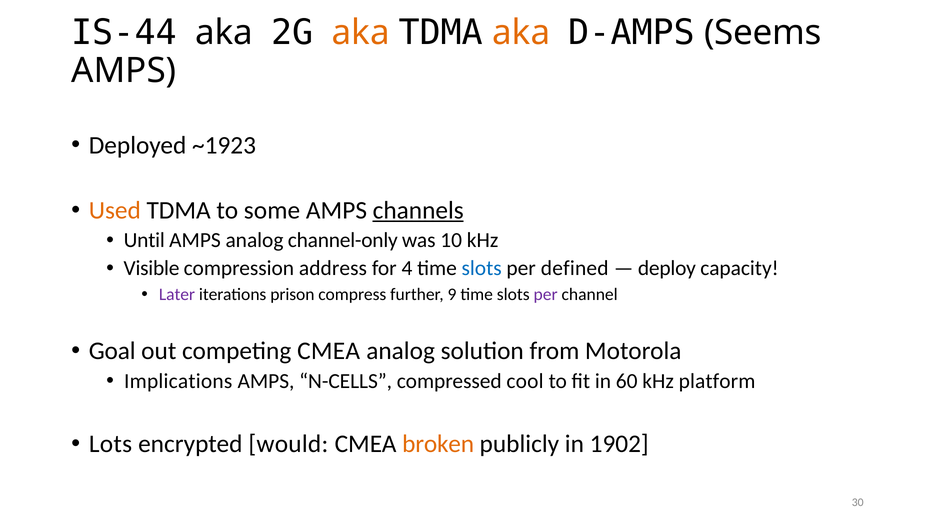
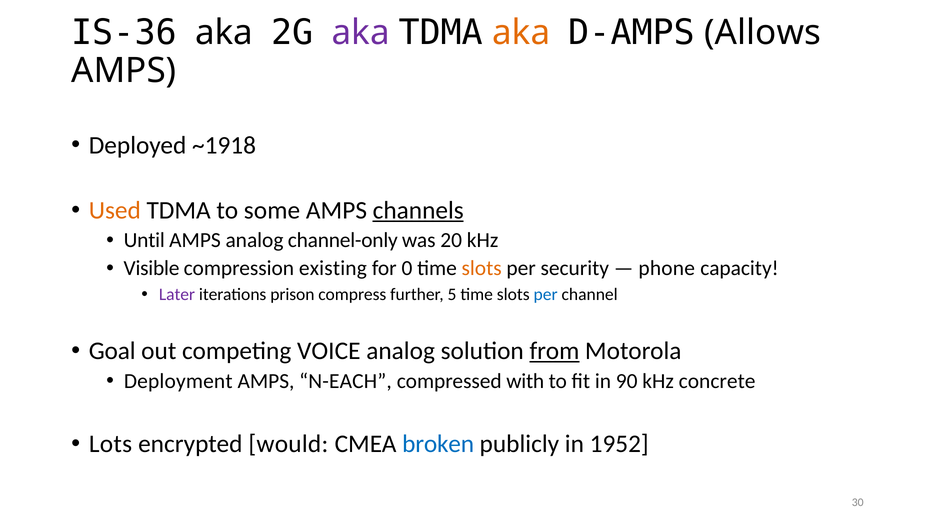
IS-44: IS-44 -> IS-36
aka at (361, 33) colour: orange -> purple
Seems: Seems -> Allows
~1923: ~1923 -> ~1918
10: 10 -> 20
address: address -> existing
4: 4 -> 0
slots at (482, 268) colour: blue -> orange
defined: defined -> security
deploy: deploy -> phone
9: 9 -> 5
per at (546, 294) colour: purple -> blue
competing CMEA: CMEA -> VOICE
from underline: none -> present
Implications: Implications -> Deployment
N-CELLS: N-CELLS -> N-EACH
cool: cool -> with
60: 60 -> 90
platform: platform -> concrete
broken colour: orange -> blue
1902: 1902 -> 1952
